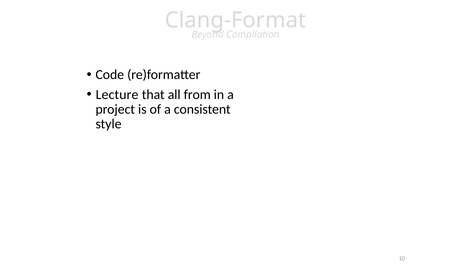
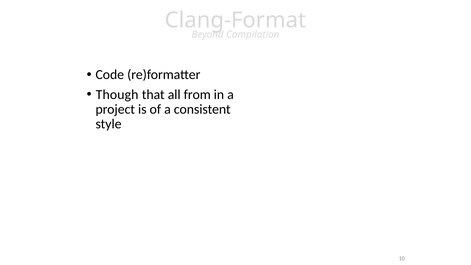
Lecture: Lecture -> Though
